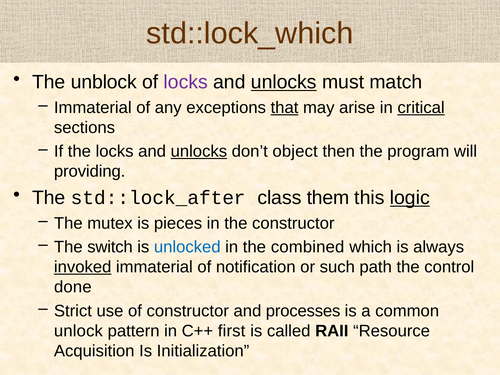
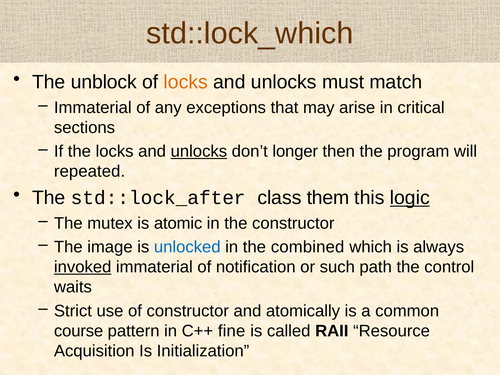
locks at (186, 82) colour: purple -> orange
unlocks at (284, 82) underline: present -> none
that underline: present -> none
critical underline: present -> none
object: object -> longer
providing: providing -> repeated
pieces: pieces -> atomic
switch: switch -> image
done: done -> waits
processes: processes -> atomically
unlock: unlock -> course
first: first -> fine
